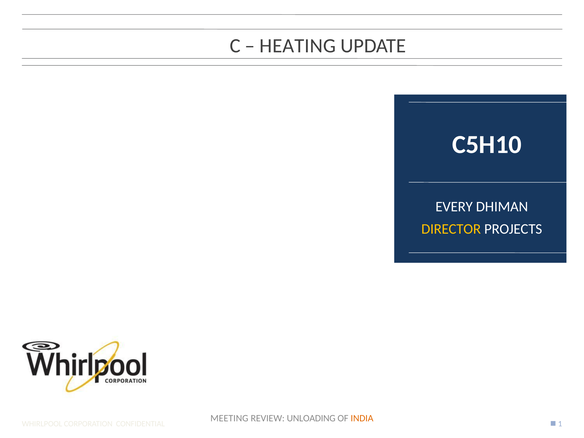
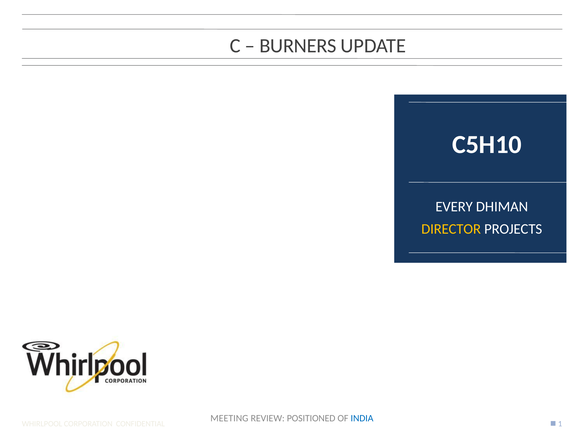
HEATING: HEATING -> BURNERS
UNLOADING: UNLOADING -> POSITIONED
INDIA colour: orange -> blue
